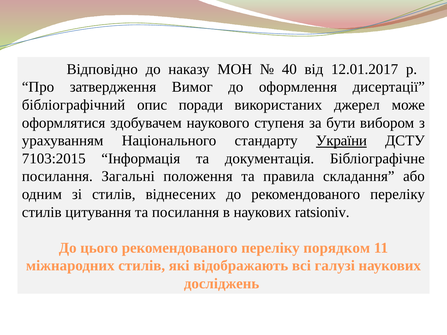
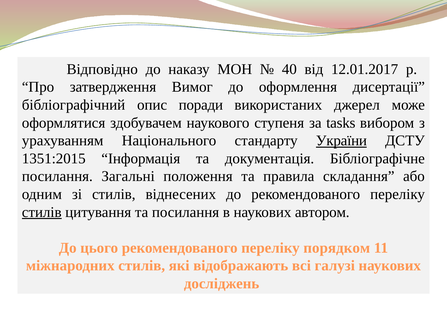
бути: бути -> tasks
7103:2015: 7103:2015 -> 1351:2015
стилів at (42, 212) underline: none -> present
ratsioniv: ratsioniv -> автором
